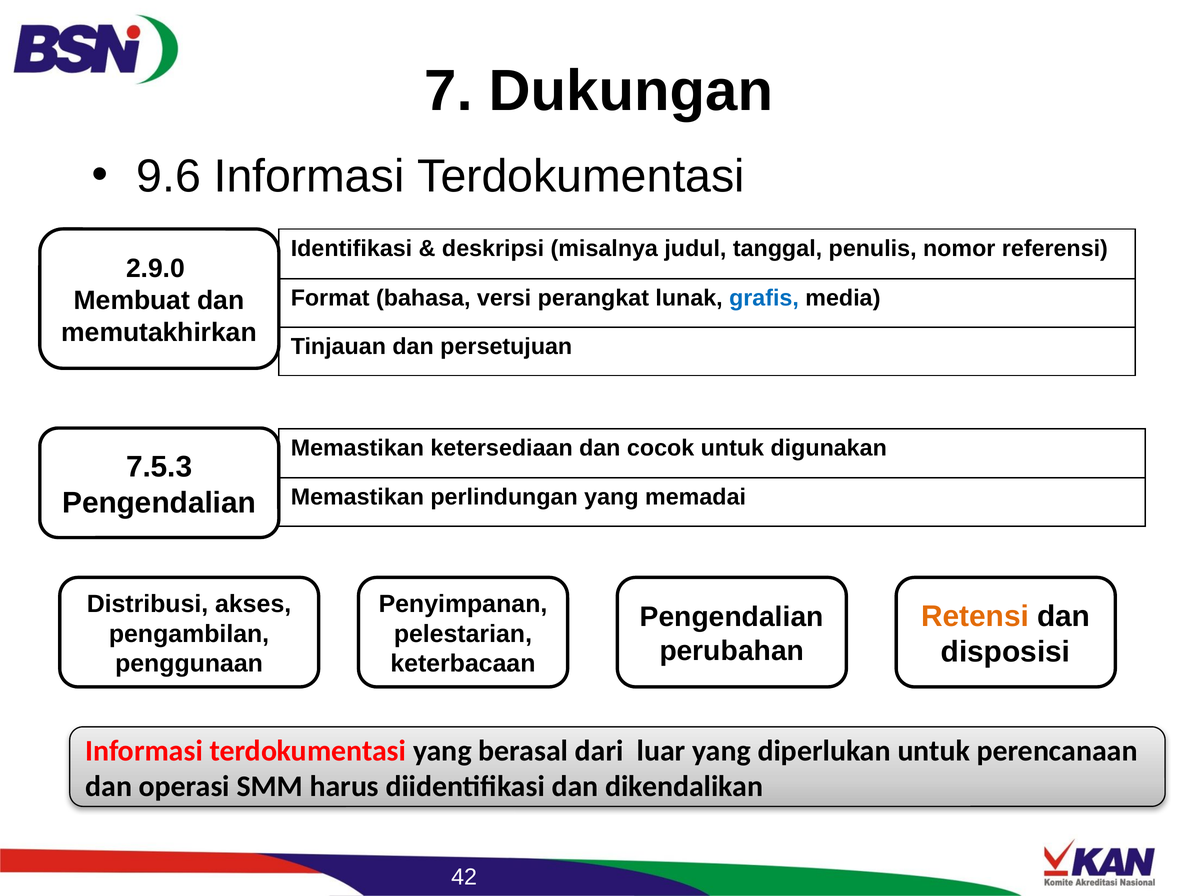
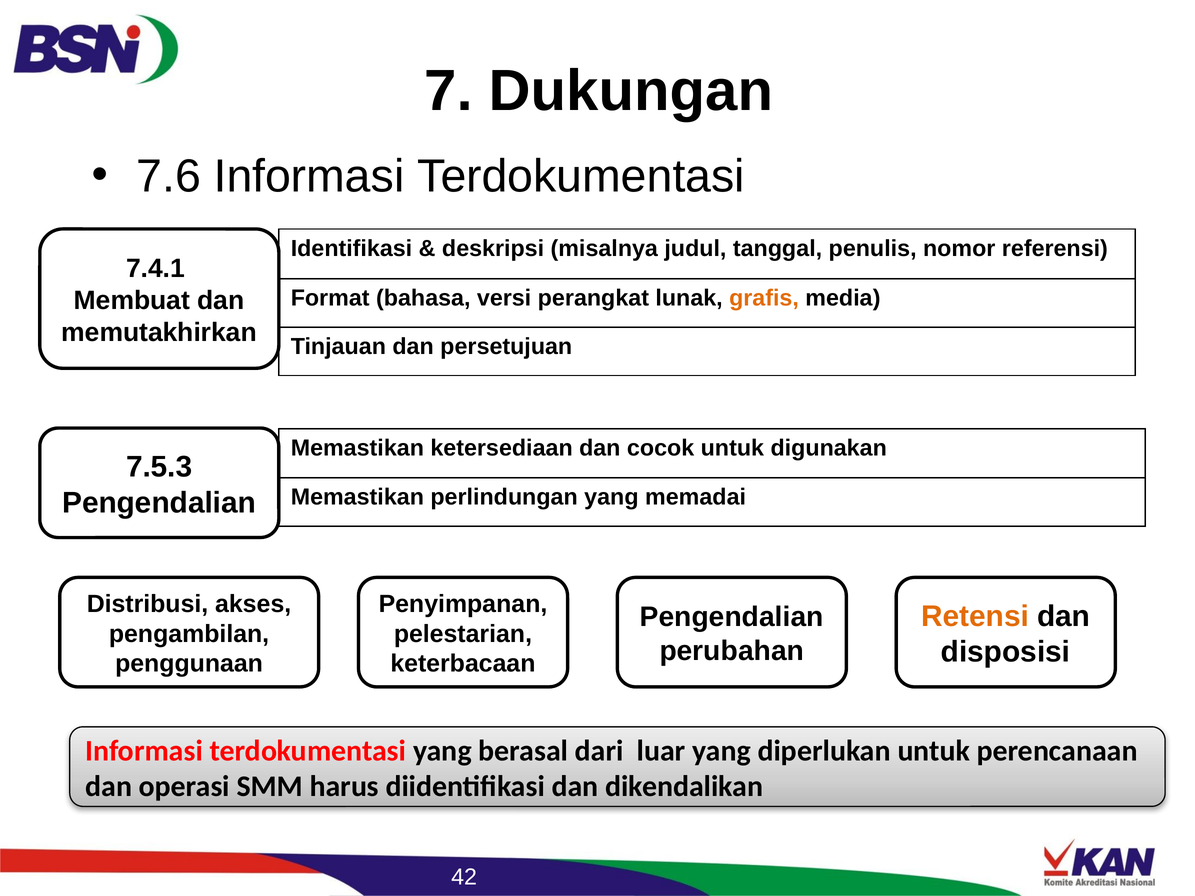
9.6: 9.6 -> 7.6
2.9.0: 2.9.0 -> 7.4.1
grafis colour: blue -> orange
